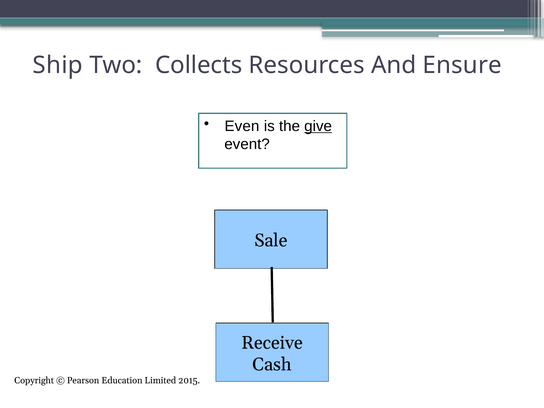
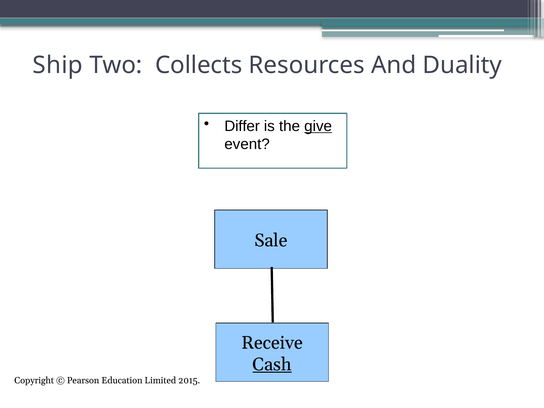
Ensure: Ensure -> Duality
Even: Even -> Differ
Cash underline: none -> present
